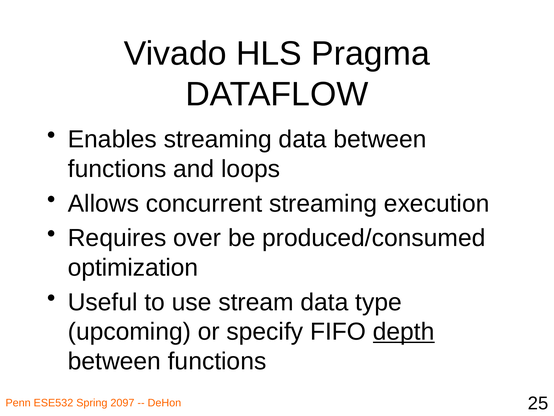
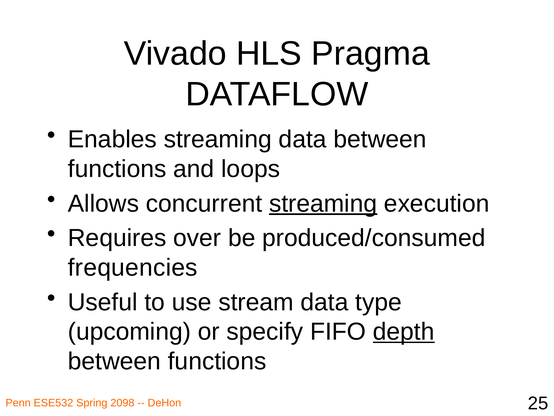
streaming at (323, 203) underline: none -> present
optimization: optimization -> frequencies
2097: 2097 -> 2098
